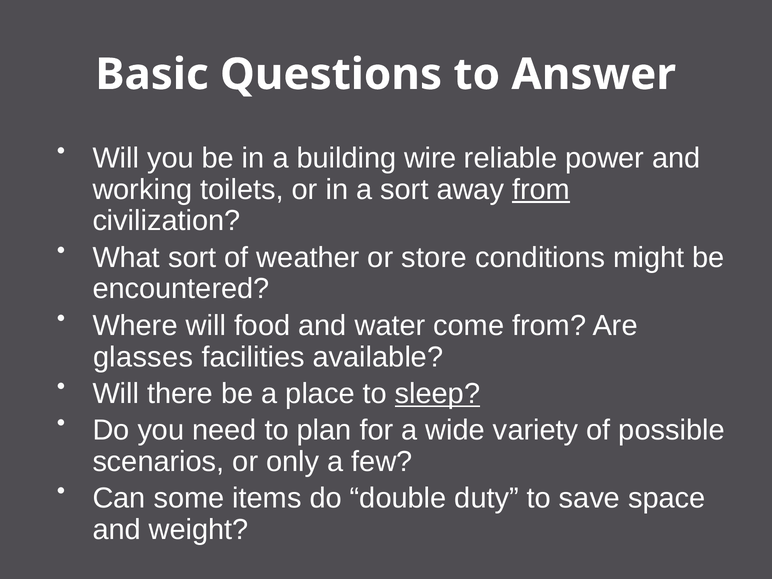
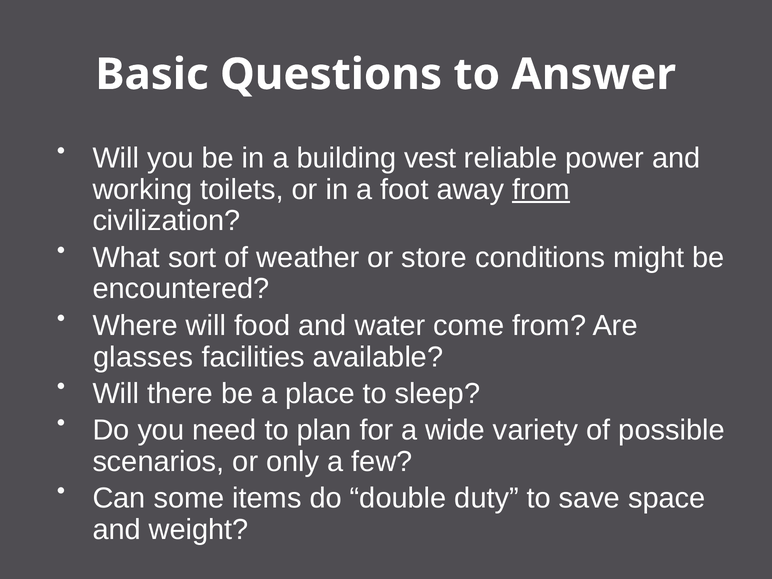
wire: wire -> vest
a sort: sort -> foot
sleep underline: present -> none
